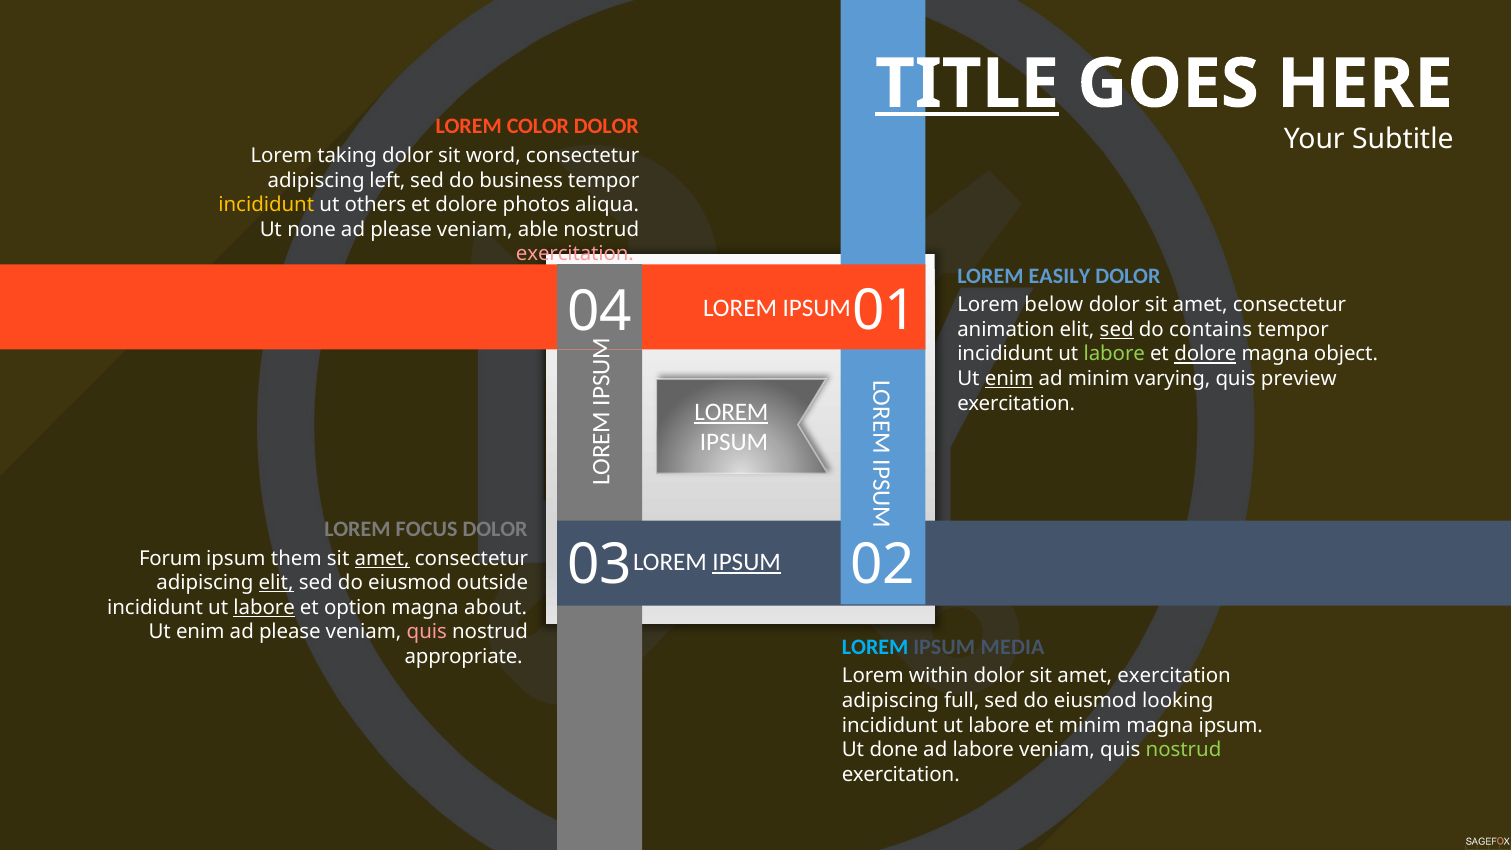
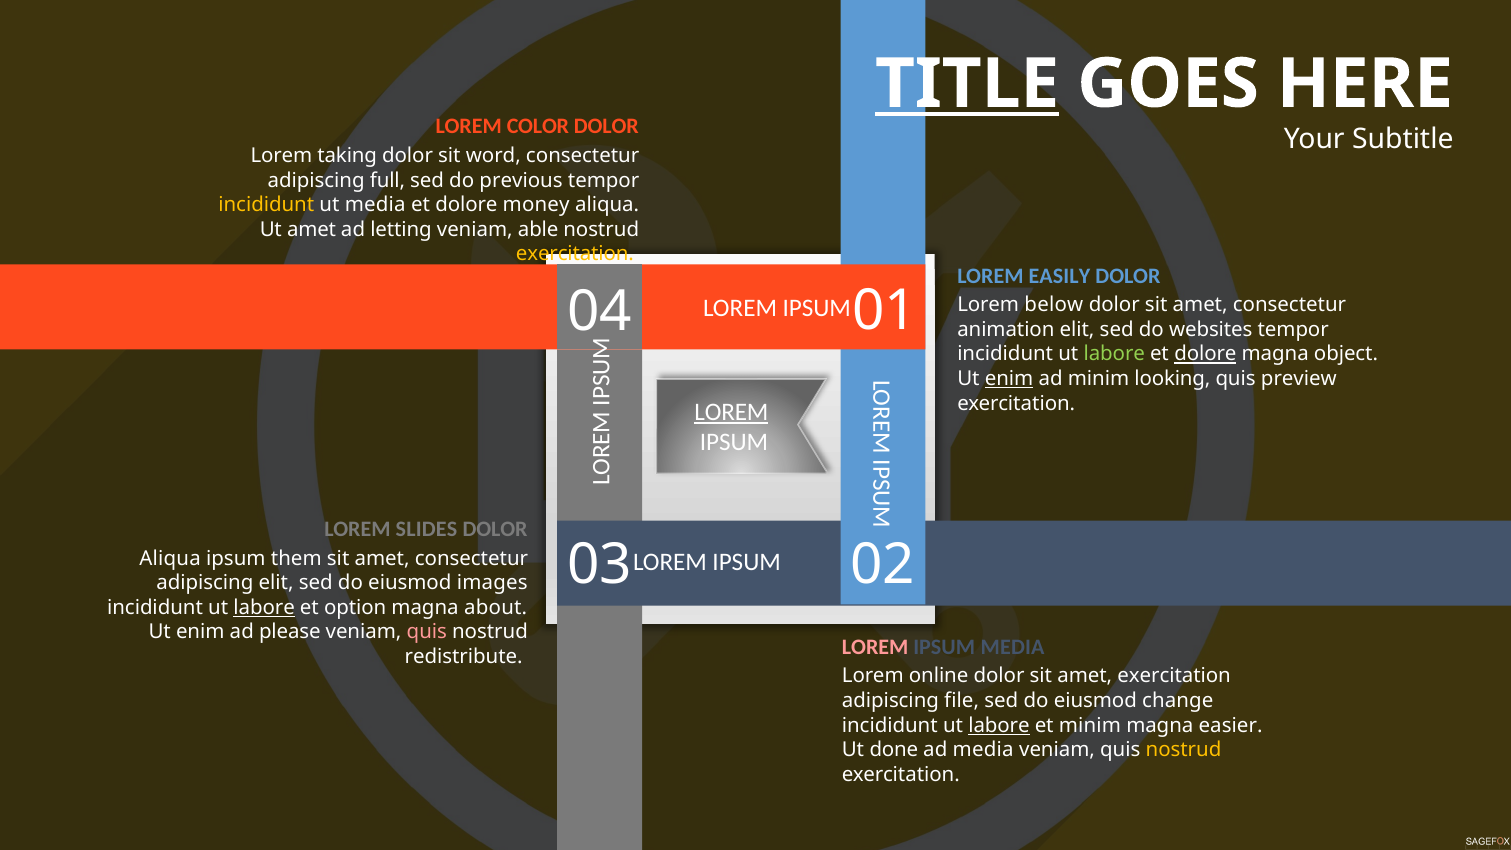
left: left -> full
business: business -> previous
ut others: others -> media
photos: photos -> money
Ut none: none -> amet
please at (401, 229): please -> letting
exercitation at (575, 254) colour: pink -> yellow
sed at (1117, 330) underline: present -> none
contains: contains -> websites
varying: varying -> looking
FOCUS: FOCUS -> SLIDES
IPSUM at (747, 562) underline: present -> none
Forum at (170, 558): Forum -> Aliqua
amet at (382, 558) underline: present -> none
elit at (276, 583) underline: present -> none
outside: outside -> images
LOREM at (875, 647) colour: light blue -> pink
appropriate: appropriate -> redistribute
within: within -> online
full: full -> file
looking: looking -> change
labore at (999, 725) underline: none -> present
magna ipsum: ipsum -> easier
ad labore: labore -> media
nostrud at (1184, 750) colour: light green -> yellow
